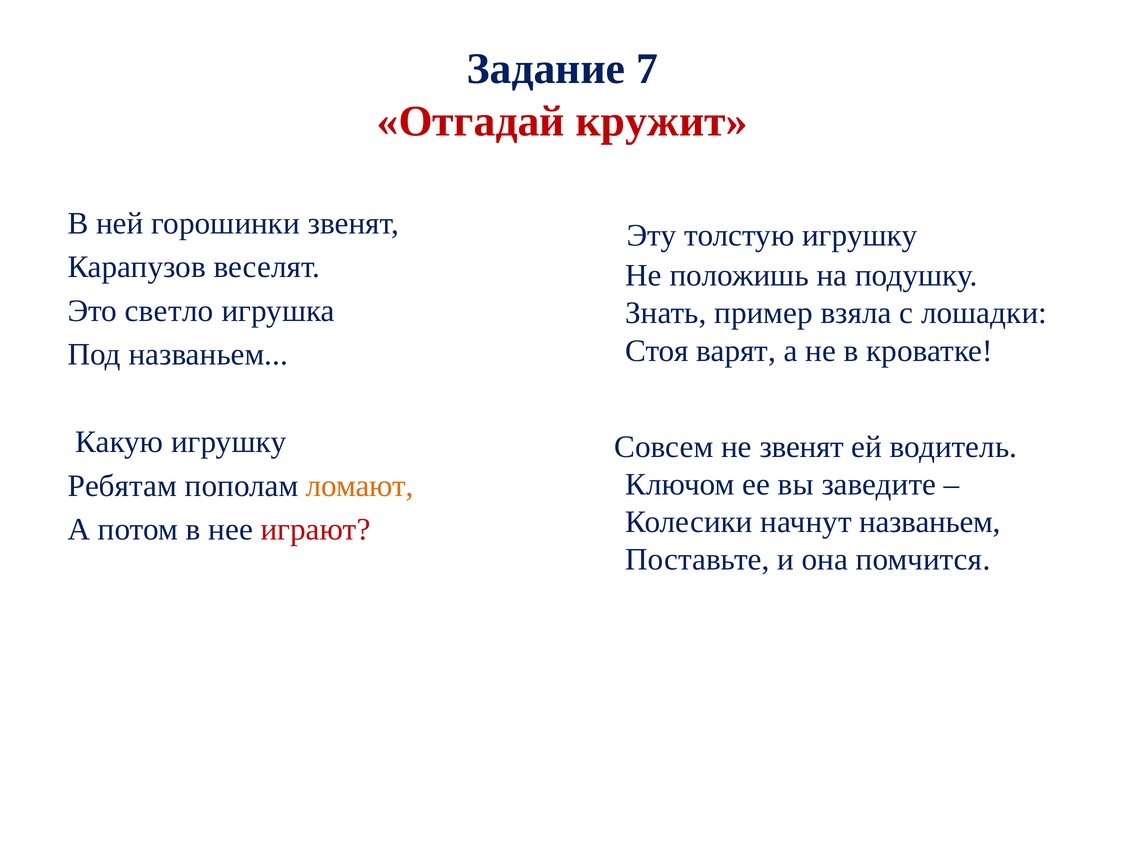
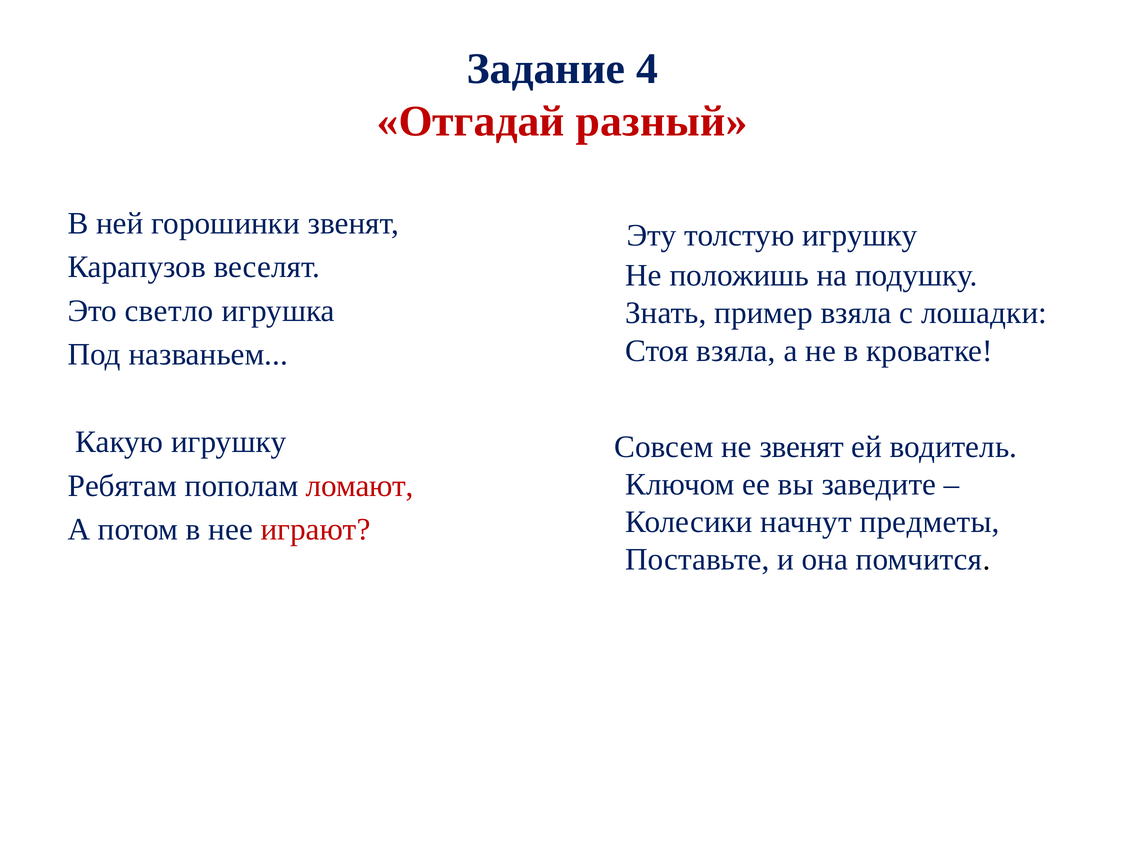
7: 7 -> 4
кружит: кружит -> разный
Стоя варят: варят -> взяла
ломают colour: orange -> red
начнут названьем: названьем -> предметы
